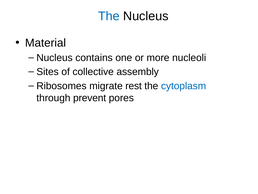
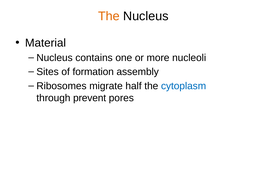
The at (109, 16) colour: blue -> orange
collective: collective -> formation
rest: rest -> half
